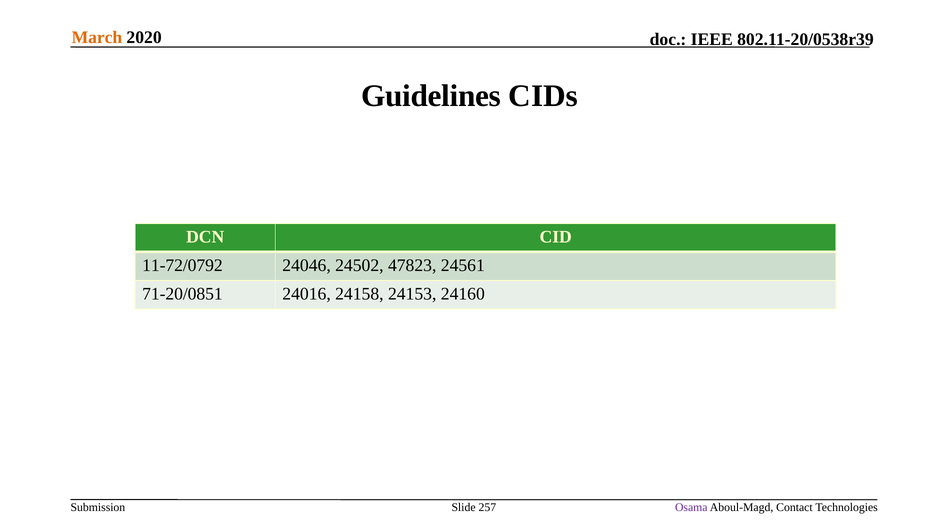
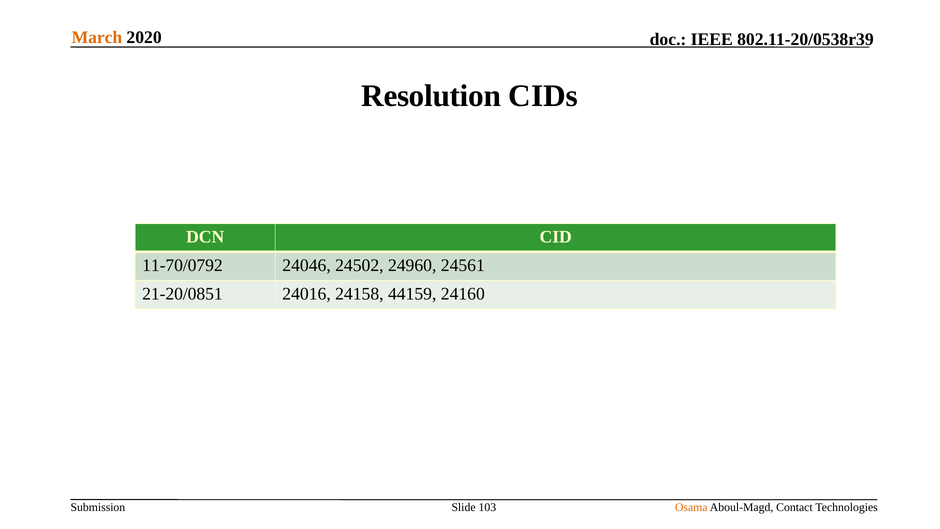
Guidelines: Guidelines -> Resolution
11-72/0792: 11-72/0792 -> 11-70/0792
47823: 47823 -> 24960
71-20/0851: 71-20/0851 -> 21-20/0851
24153: 24153 -> 44159
257: 257 -> 103
Osama colour: purple -> orange
